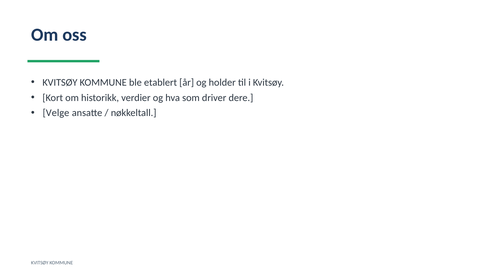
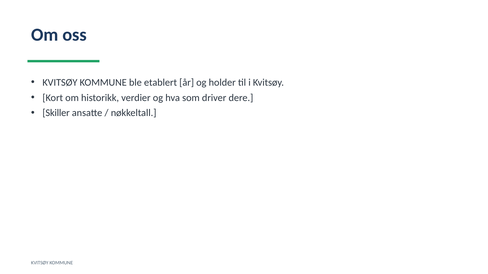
Velge: Velge -> Skiller
